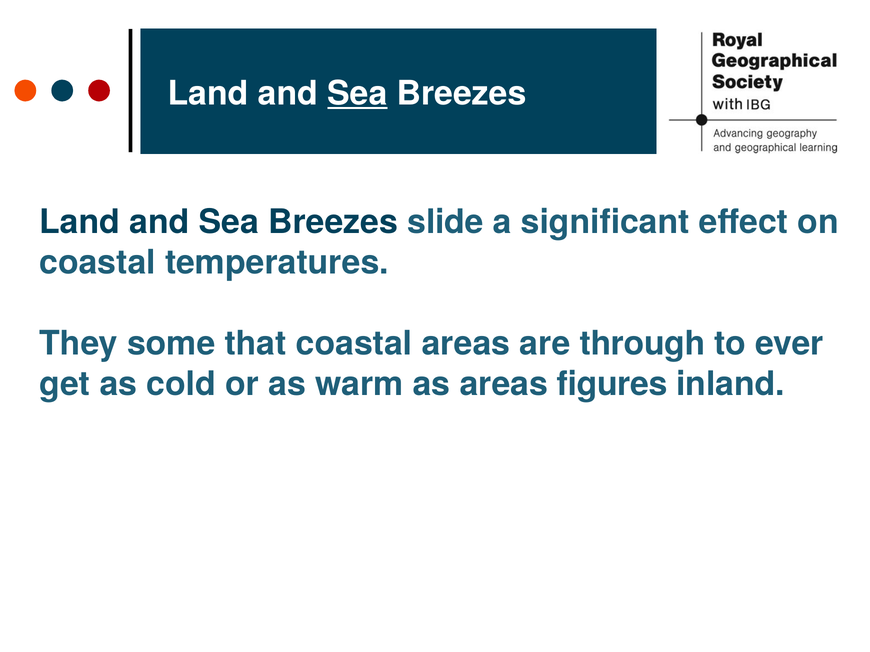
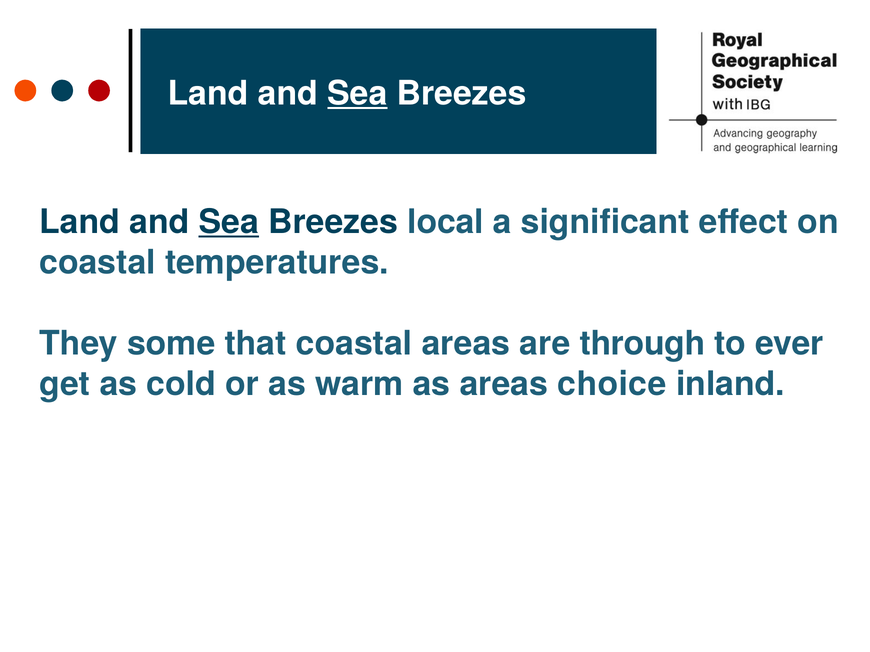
Sea at (229, 222) underline: none -> present
slide: slide -> local
figures: figures -> choice
